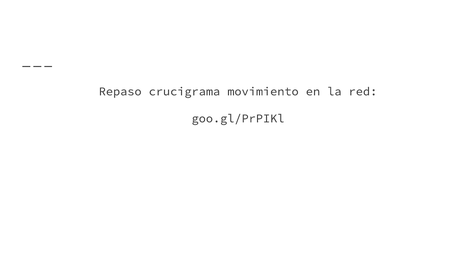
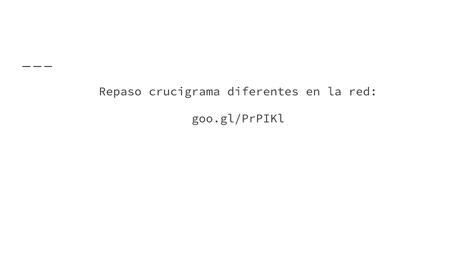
movimiento: movimiento -> diferentes
